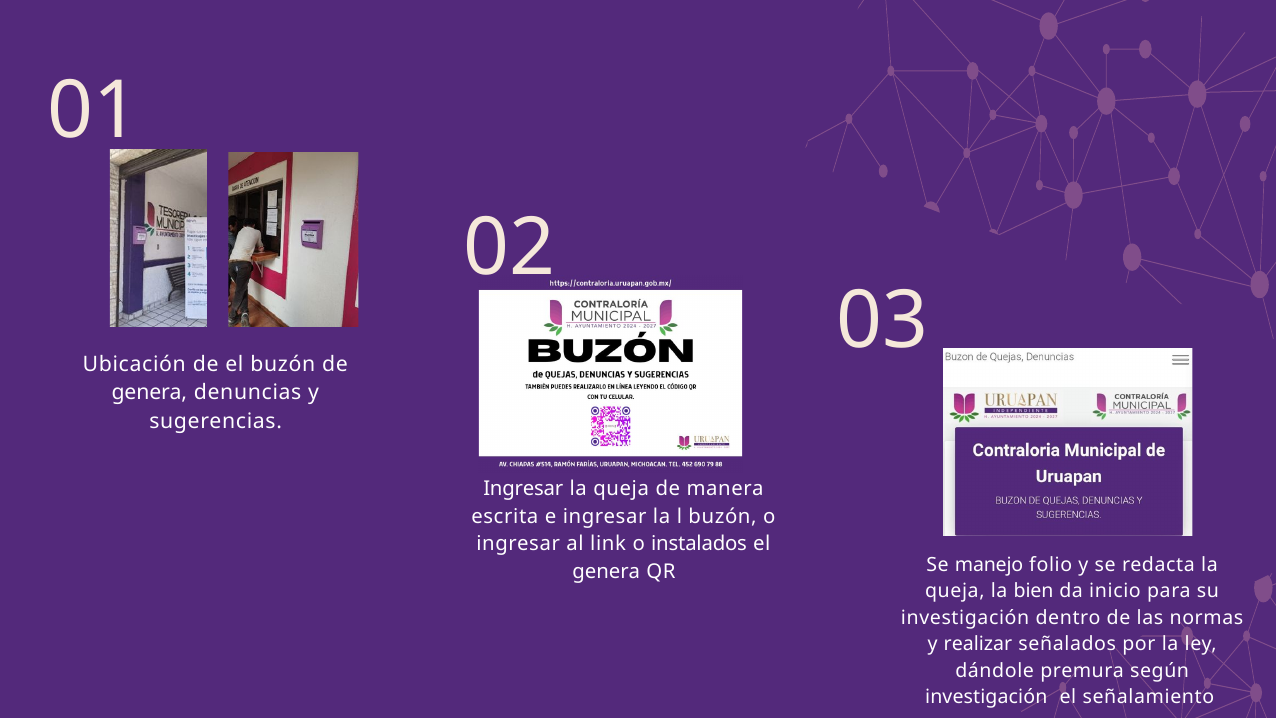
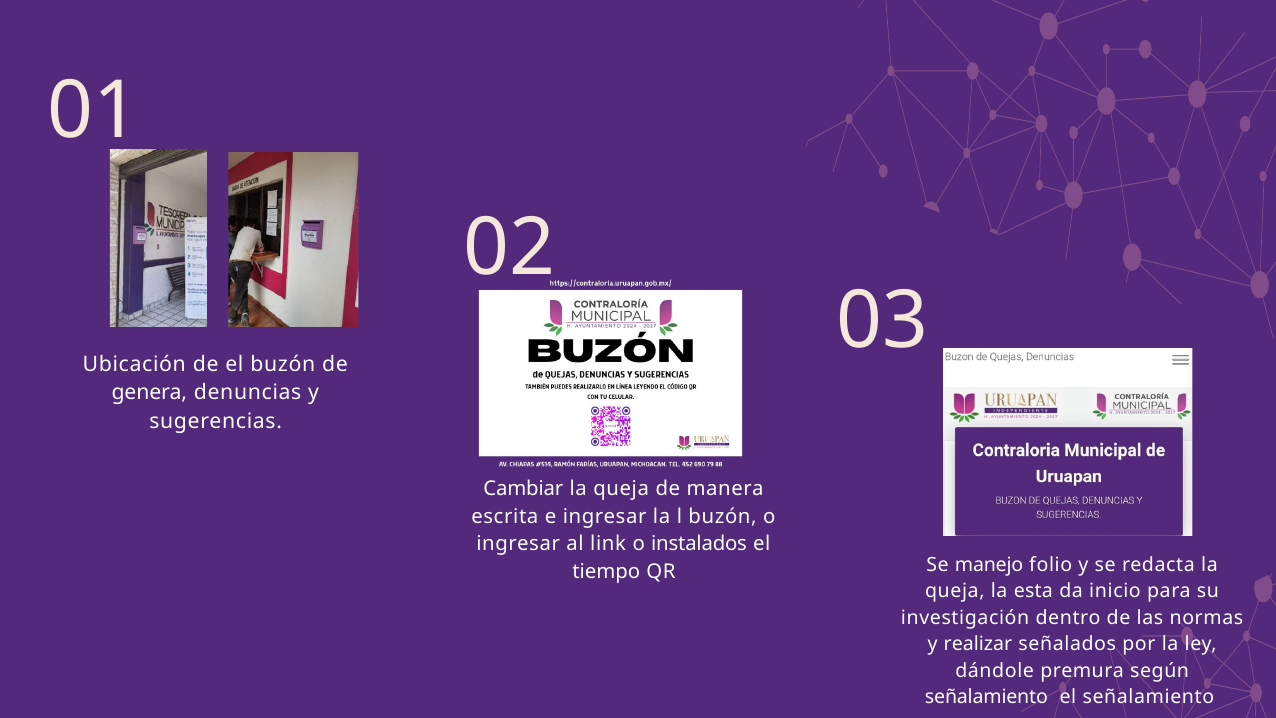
Ingresar at (523, 489): Ingresar -> Cambiar
genera at (606, 571): genera -> tiempo
bien: bien -> esta
investigación at (986, 697): investigación -> señalamiento
